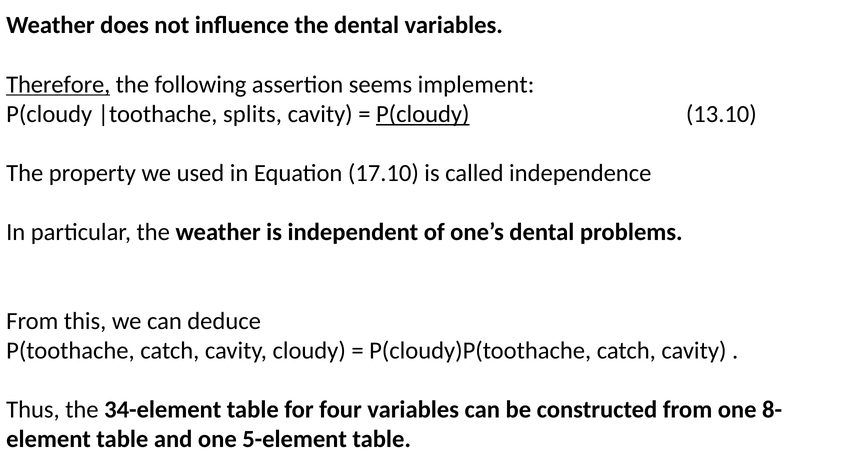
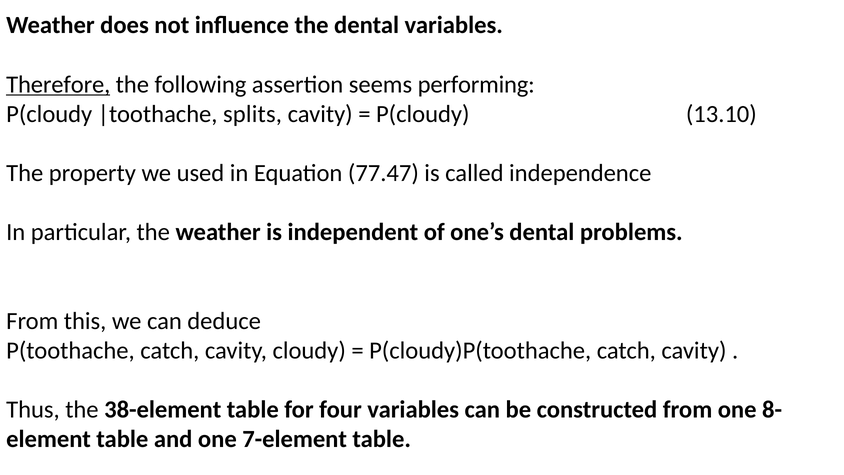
implement: implement -> performing
P(cloudy at (423, 114) underline: present -> none
17.10: 17.10 -> 77.47
34-element: 34-element -> 38-element
5-element: 5-element -> 7-element
